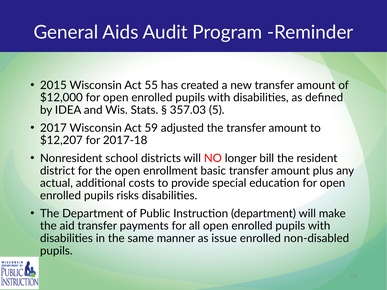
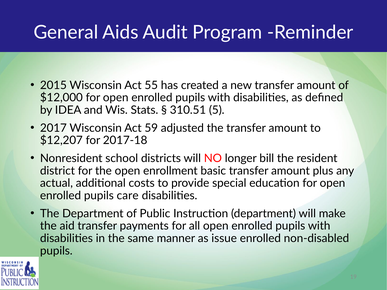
357.03: 357.03 -> 310.51
risks: risks -> care
